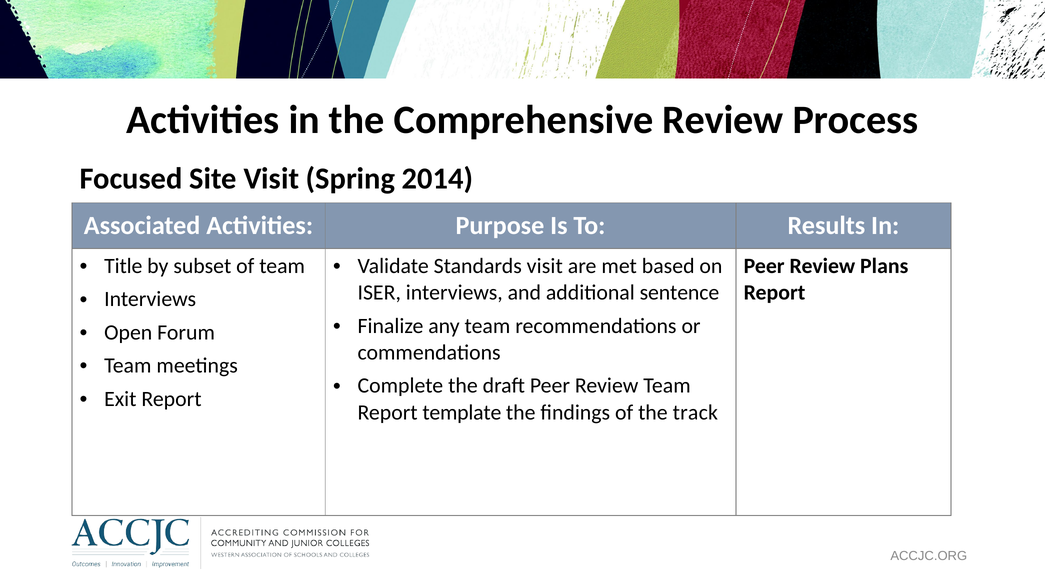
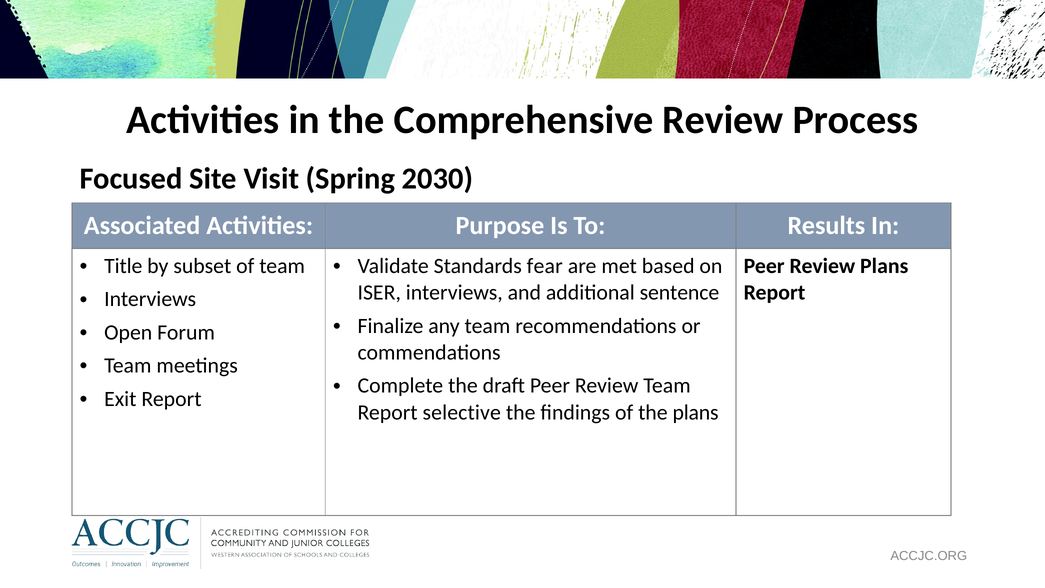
2014: 2014 -> 2030
Standards visit: visit -> fear
template: template -> selective
the track: track -> plans
